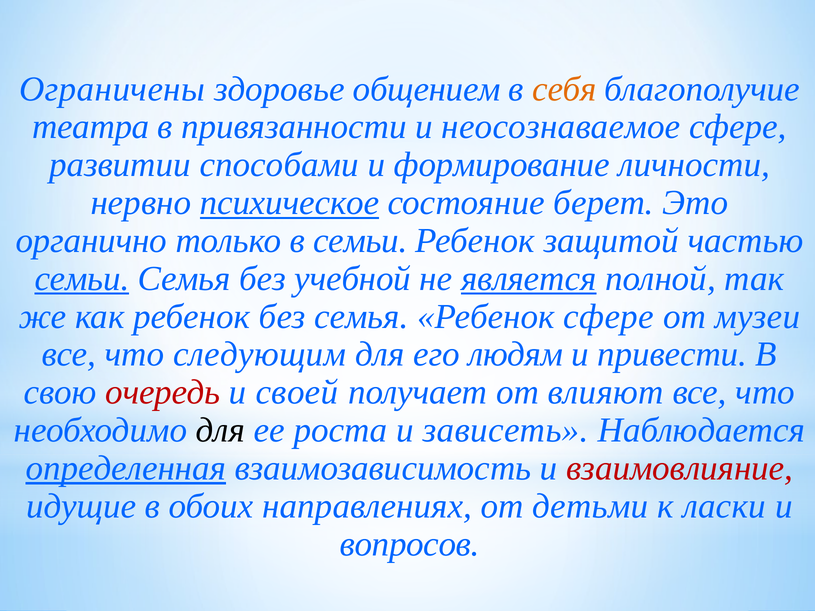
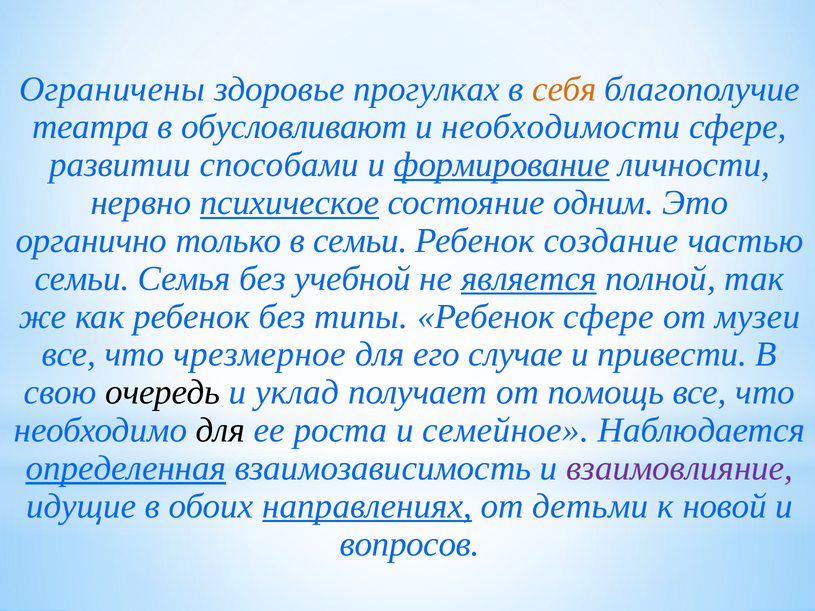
общением: общением -> прогулках
привязанности: привязанности -> обусловливают
неосознаваемое: неосознаваемое -> необходимости
формирование underline: none -> present
берет: берет -> одним
защитой: защитой -> создание
семьи at (82, 279) underline: present -> none
без семья: семья -> типы
следующим: следующим -> чрезмерное
людям: людям -> случае
очередь colour: red -> black
своей: своей -> уклад
влияют: влияют -> помощь
зависеть: зависеть -> семейное
взаимовлияние colour: red -> purple
направлениях underline: none -> present
ласки: ласки -> новой
